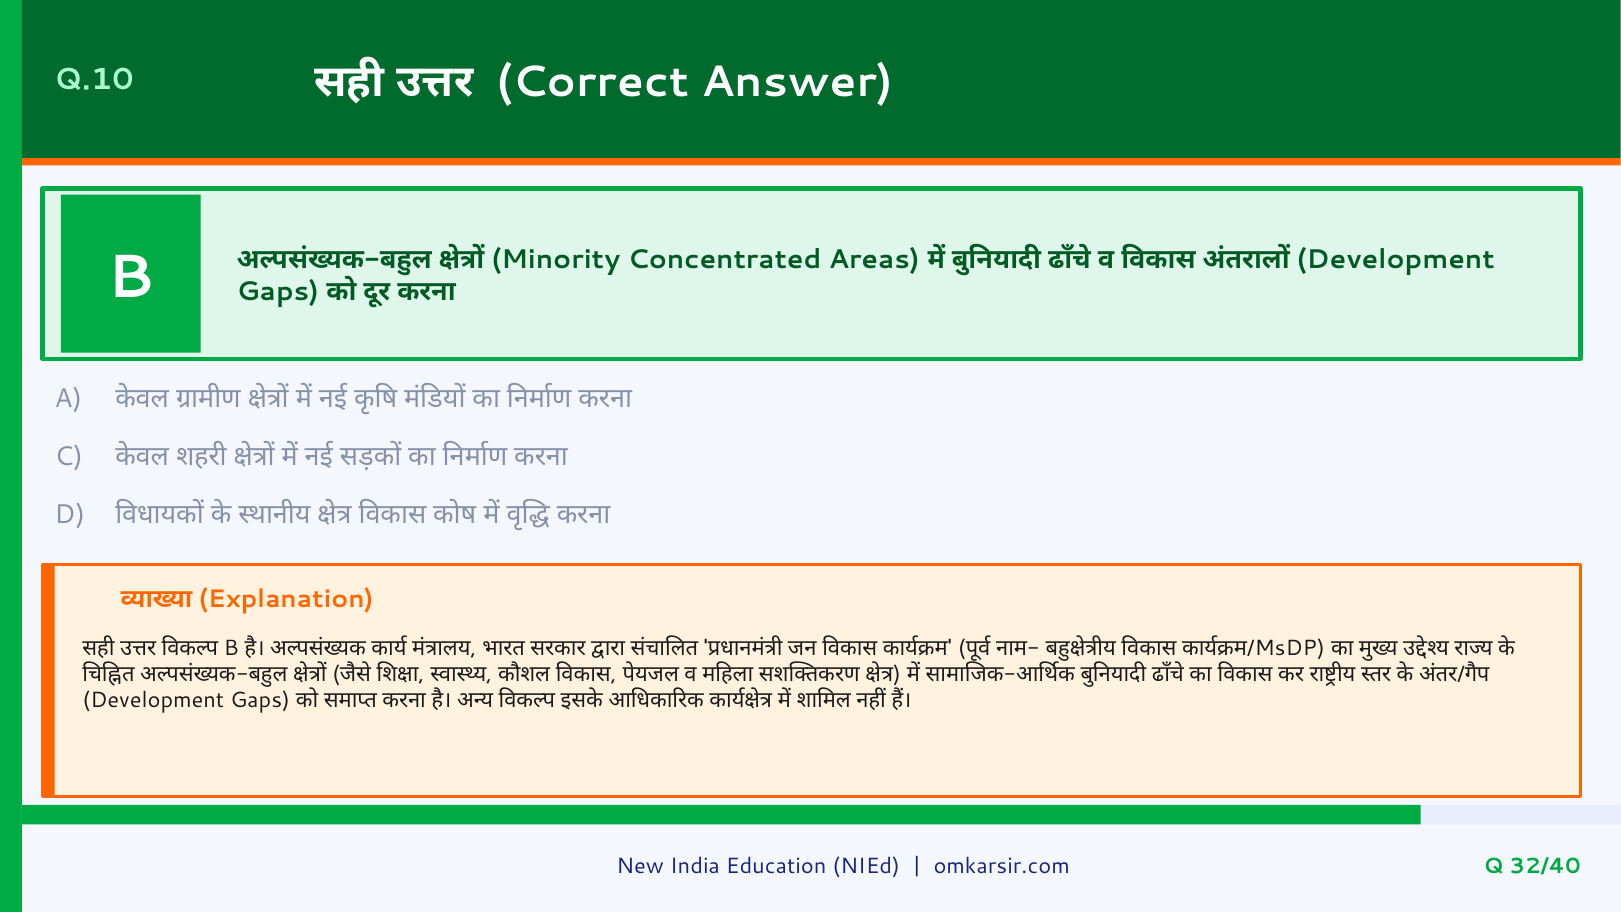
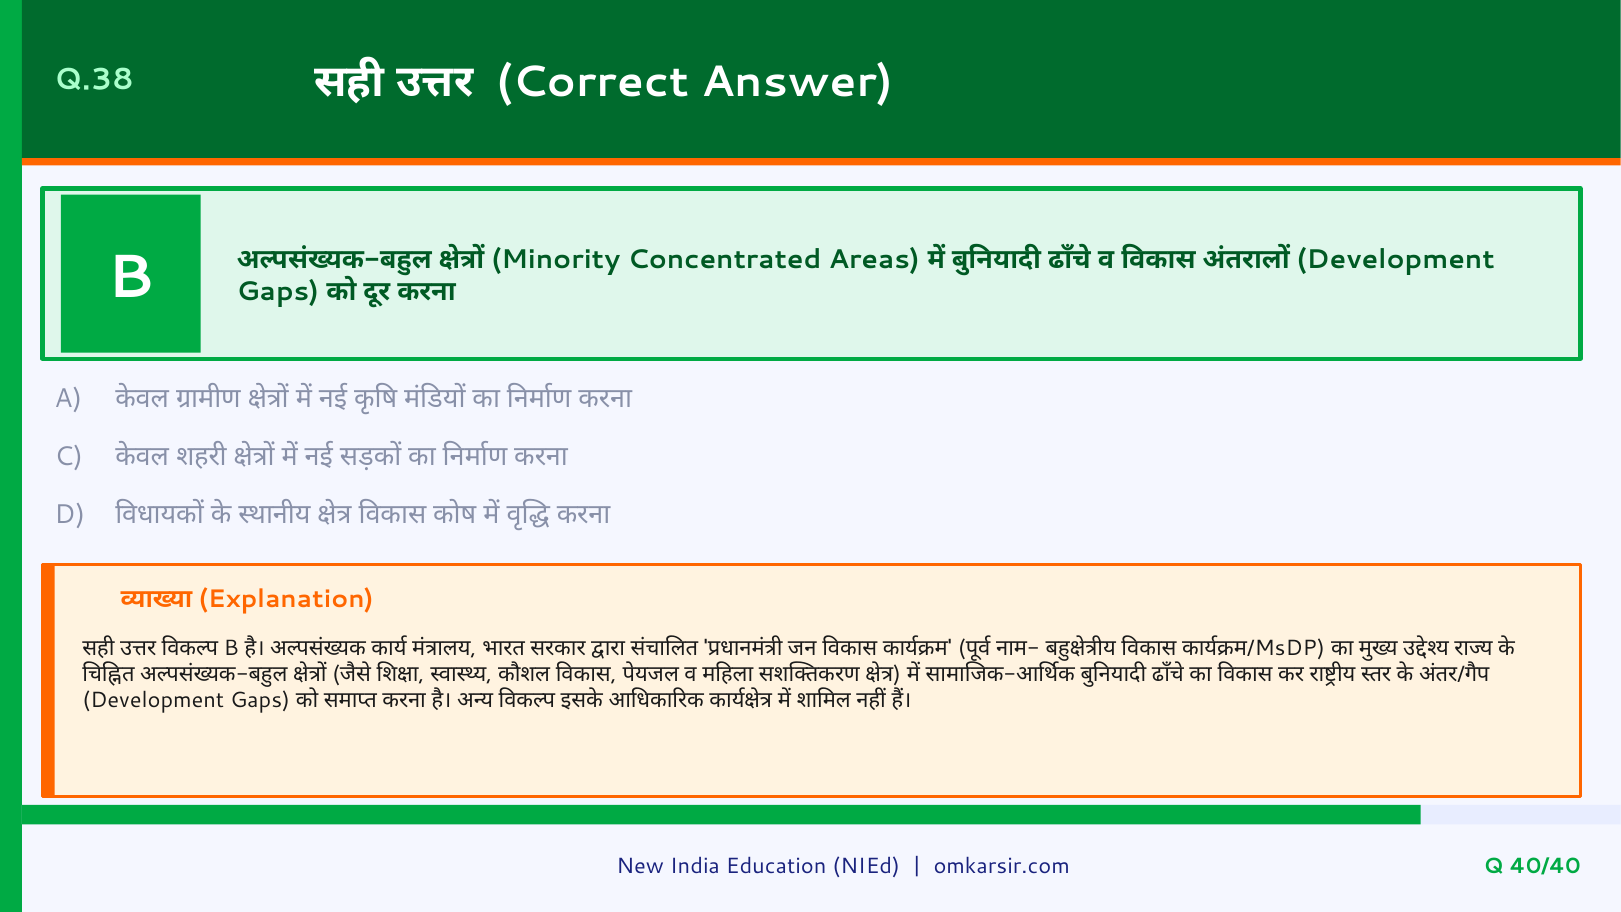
Q.10: Q.10 -> Q.38
32/40: 32/40 -> 40/40
